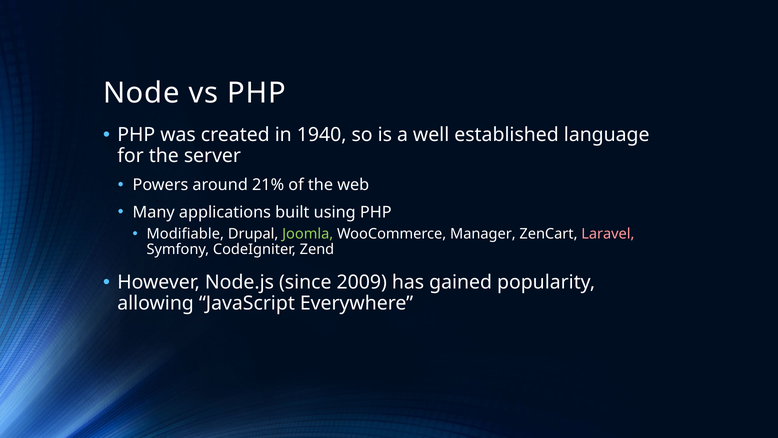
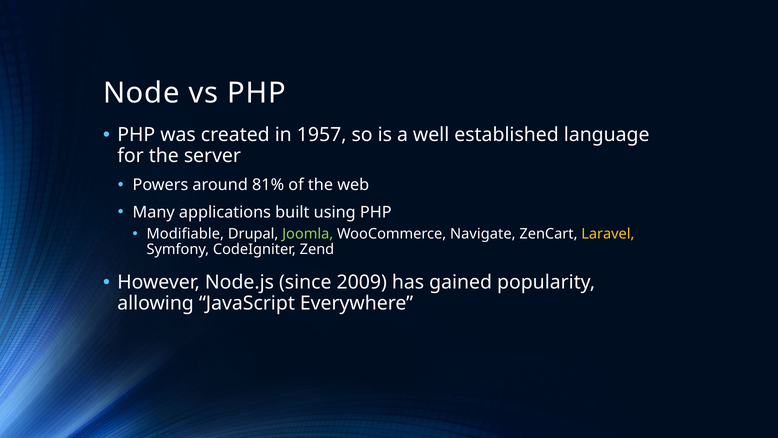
1940: 1940 -> 1957
21%: 21% -> 81%
Manager: Manager -> Navigate
Laravel colour: pink -> yellow
